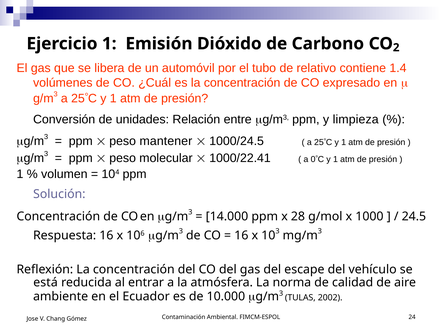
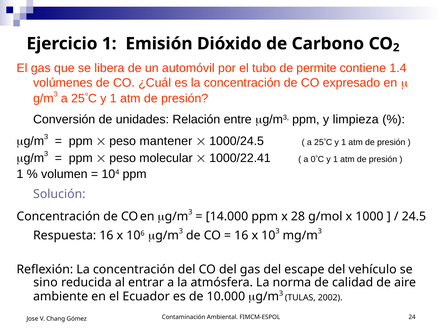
relativo: relativo -> permite
está: está -> sino
